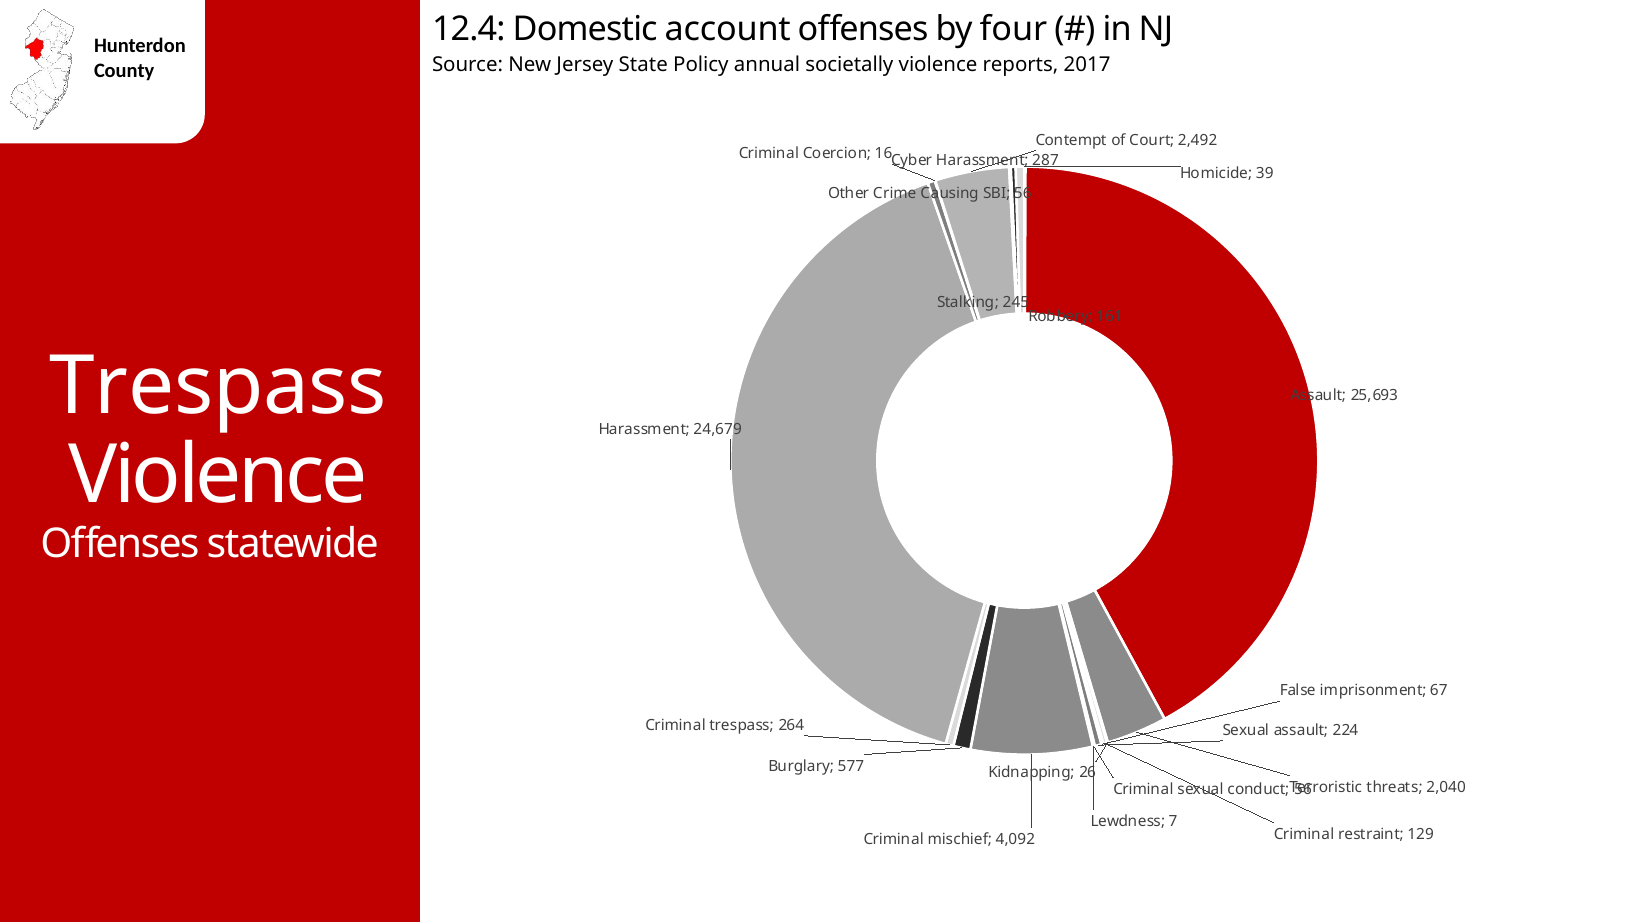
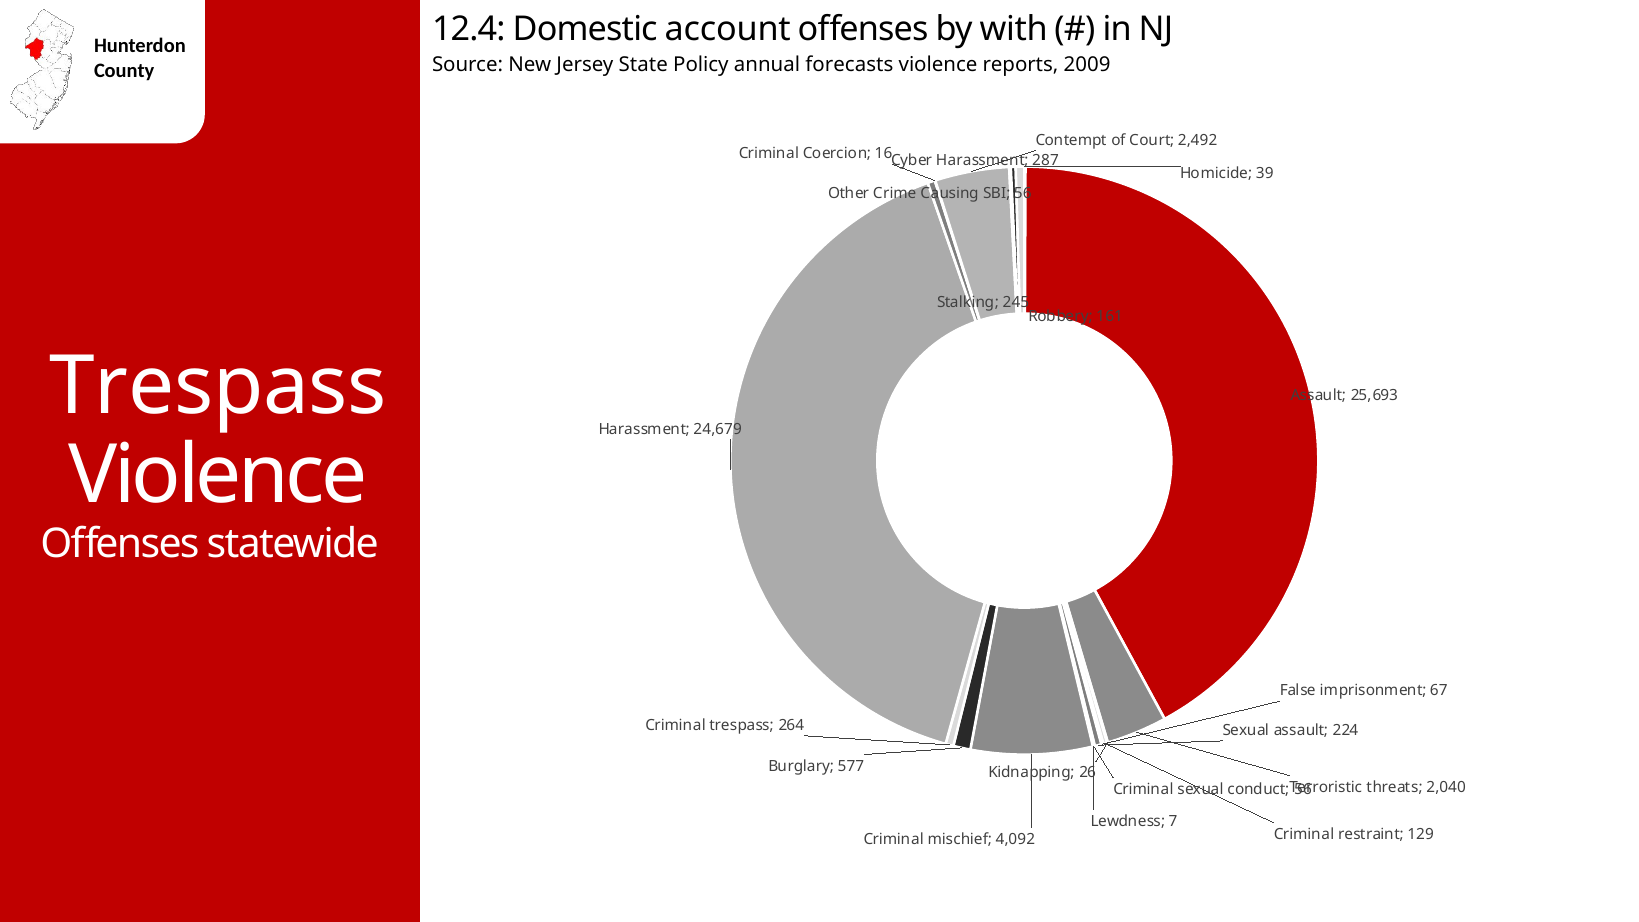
four: four -> with
societally: societally -> forecasts
2017: 2017 -> 2009
